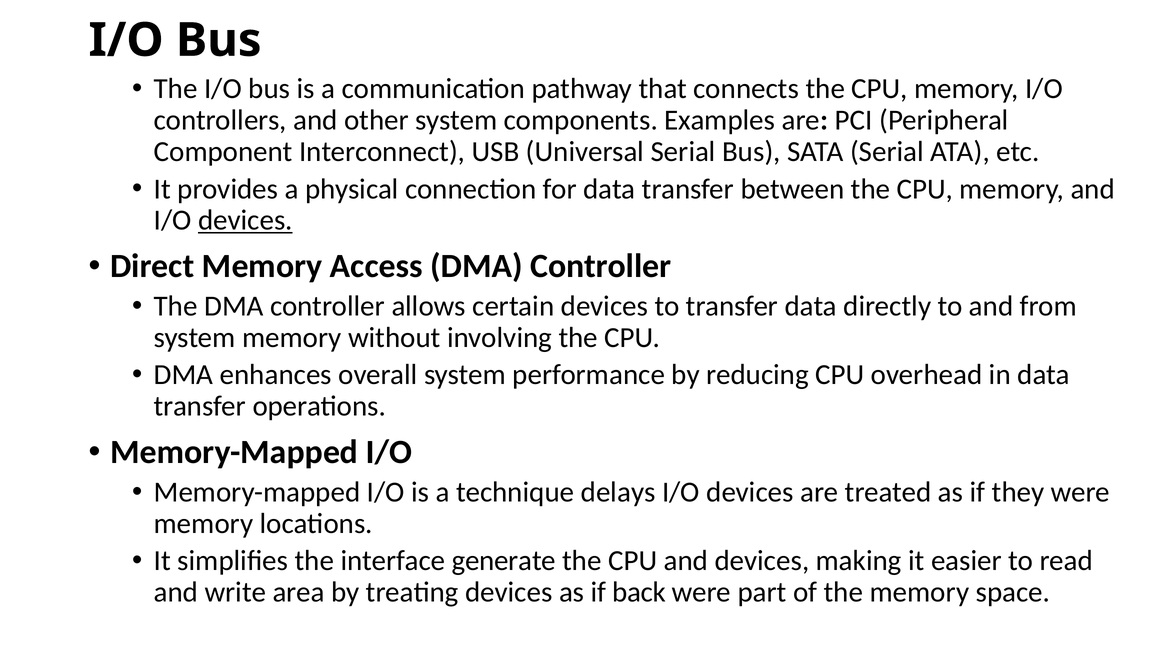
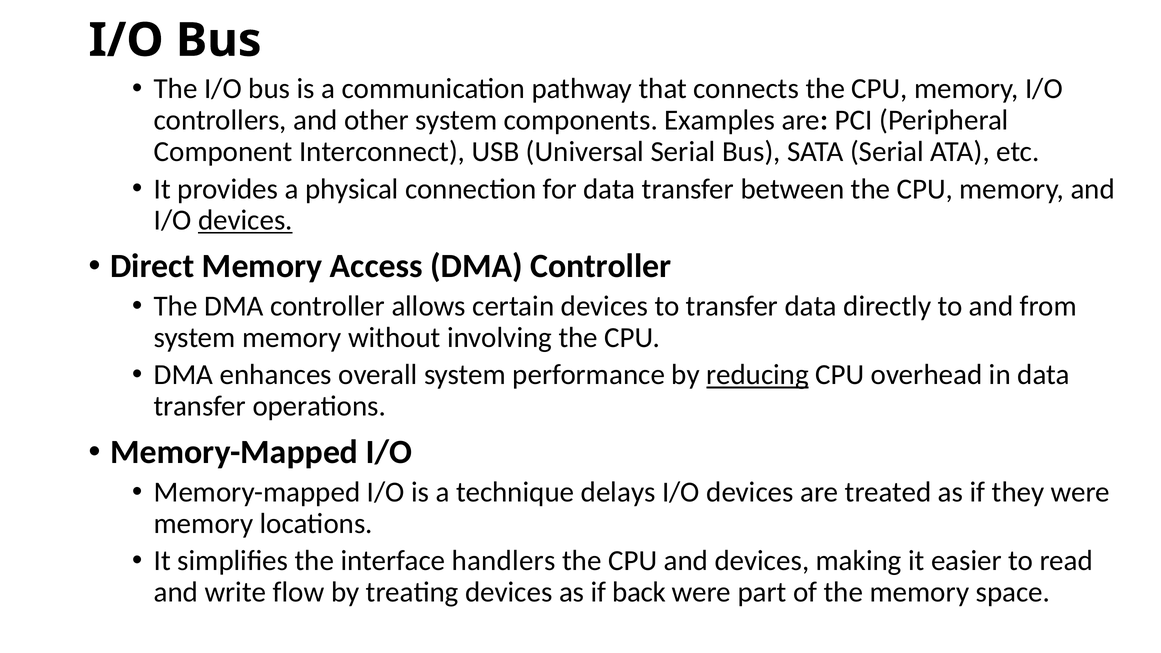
reducing underline: none -> present
generate: generate -> handlers
area: area -> flow
